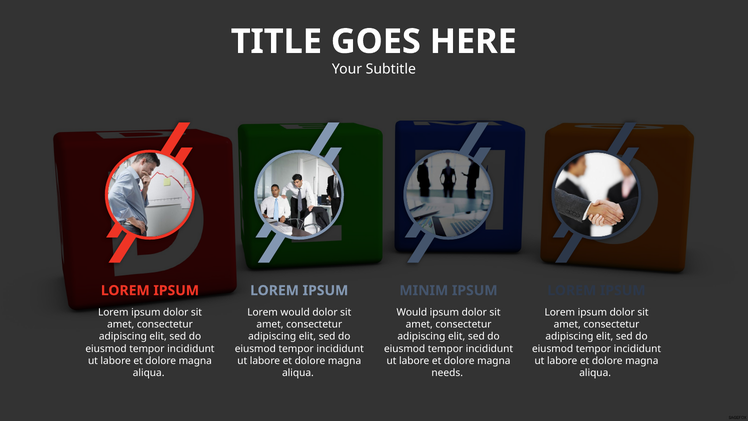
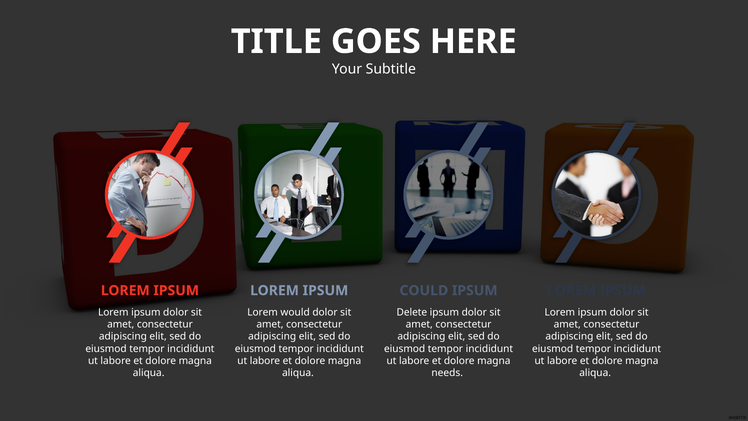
MINIM: MINIM -> COULD
Would at (412, 312): Would -> Delete
